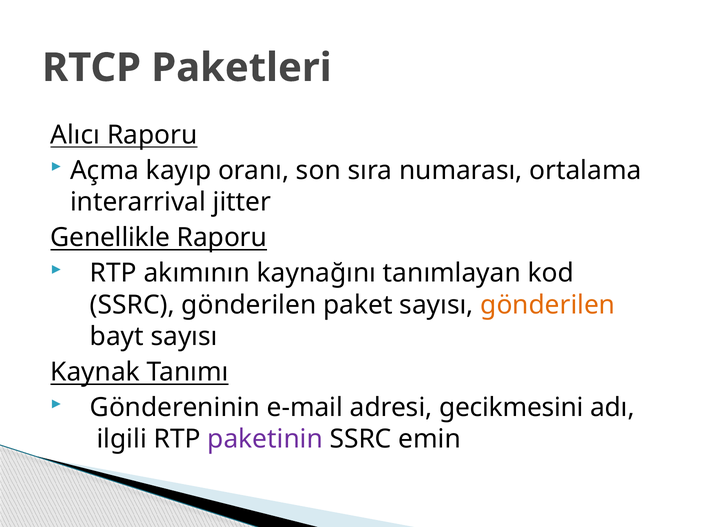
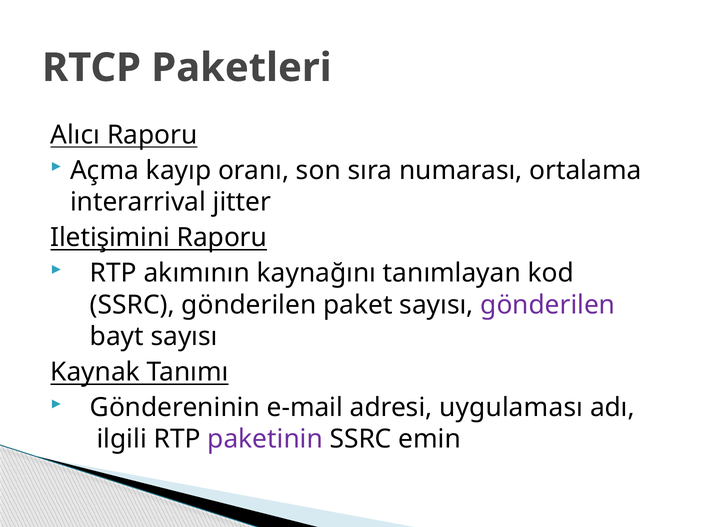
Genellikle: Genellikle -> Iletişimini
gönderilen at (548, 305) colour: orange -> purple
gecikmesini: gecikmesini -> uygulaması
